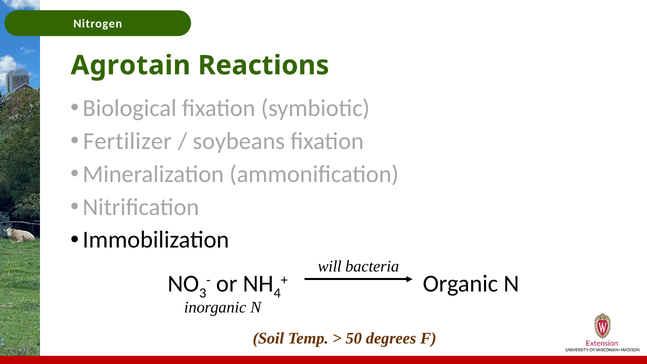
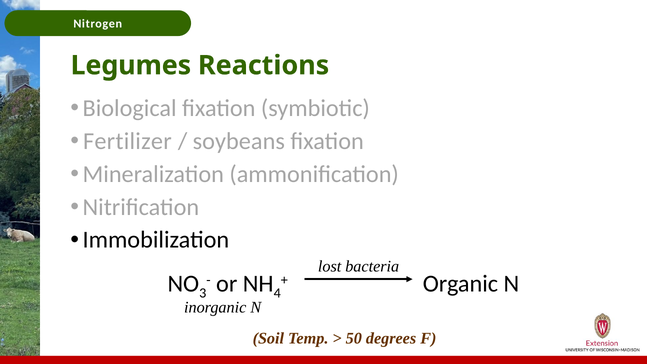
Agrotain: Agrotain -> Legumes
will: will -> lost
